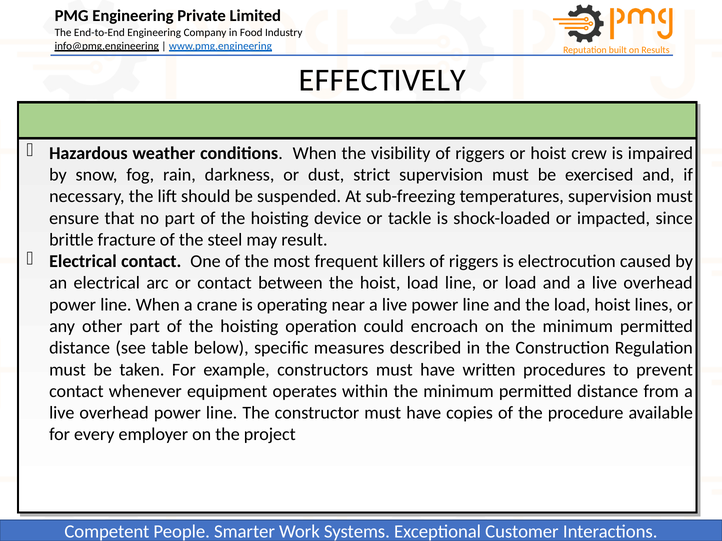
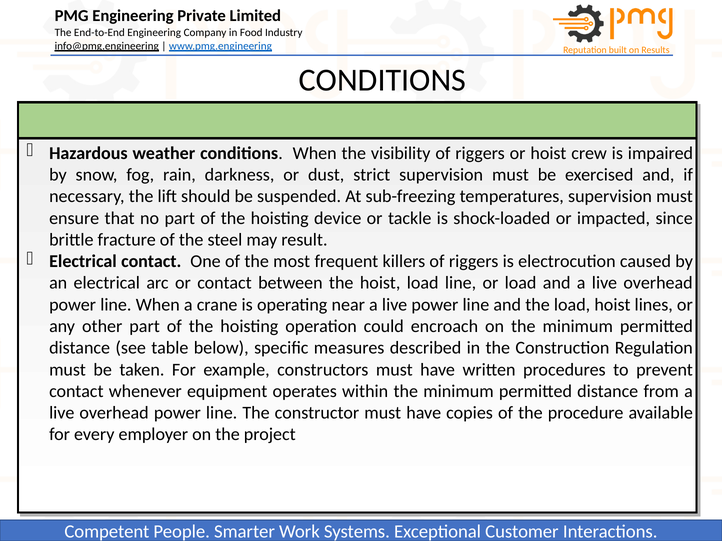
EFFECTIVELY at (382, 80): EFFECTIVELY -> CONDITIONS
